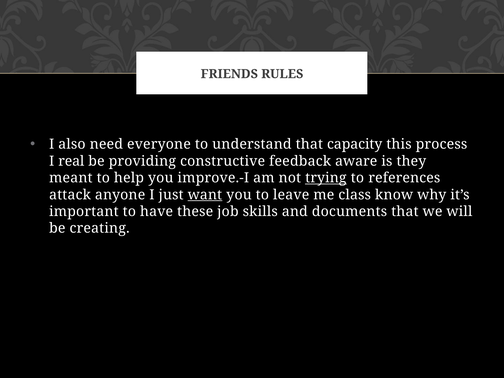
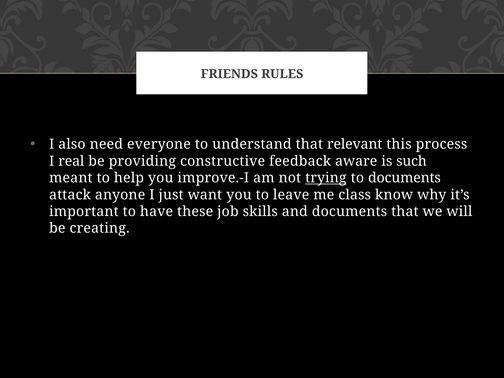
capacity: capacity -> relevant
they: they -> such
to references: references -> documents
want underline: present -> none
